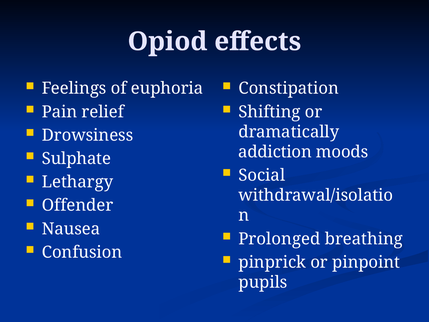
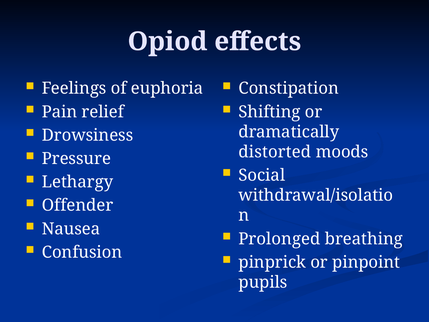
addiction: addiction -> distorted
Sulphate: Sulphate -> Pressure
